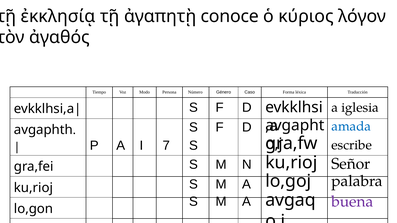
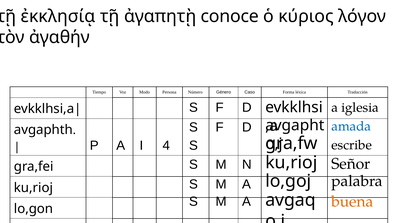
ἀγαθός: ἀγαθός -> ἀγαθήν
7: 7 -> 4
buena colour: purple -> orange
